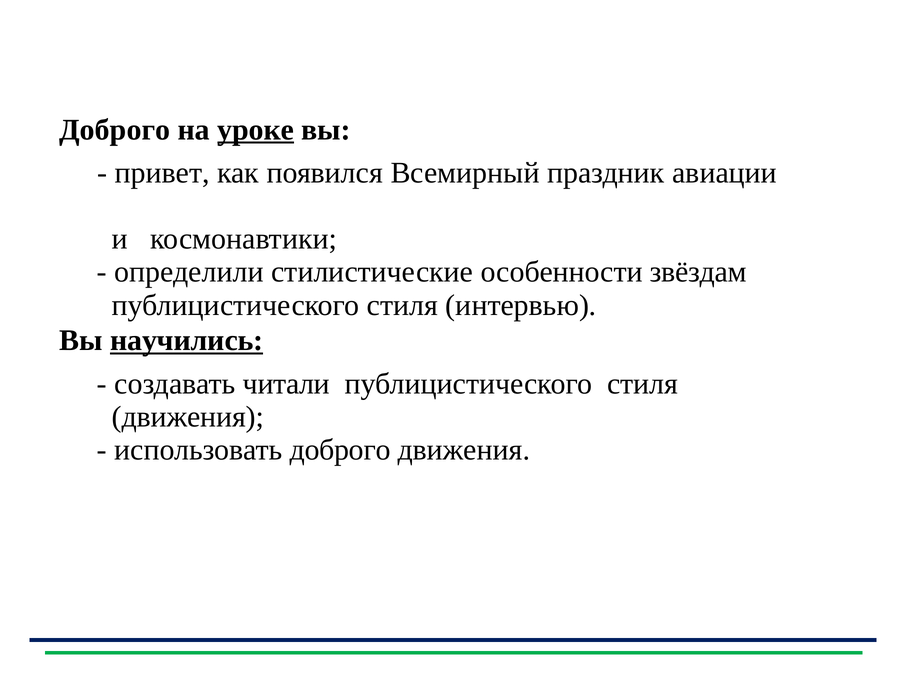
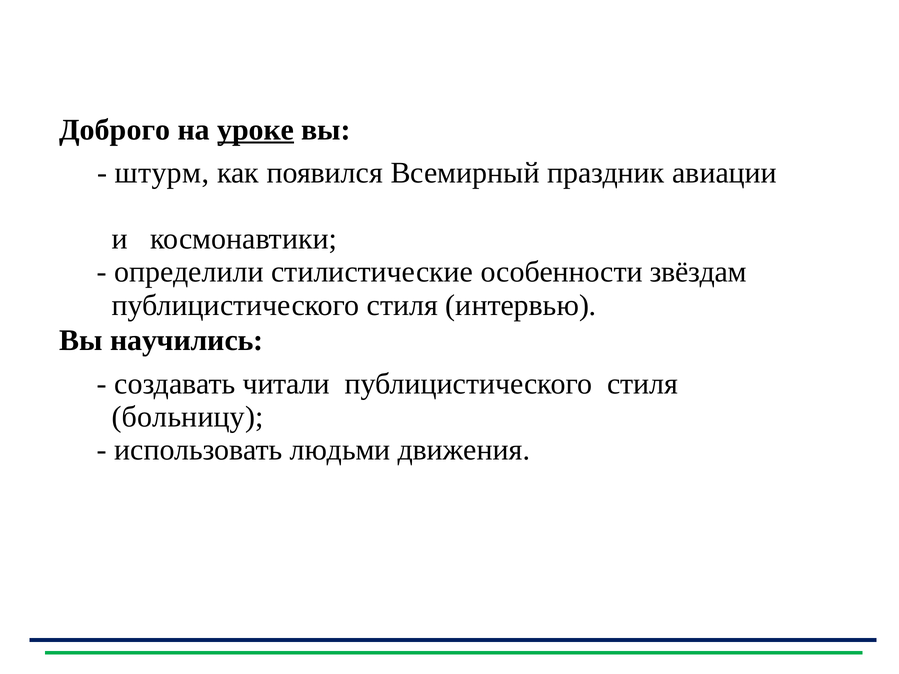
привет: привет -> штурм
научились underline: present -> none
движения at (188, 417): движения -> больницу
использовать доброго: доброго -> людьми
